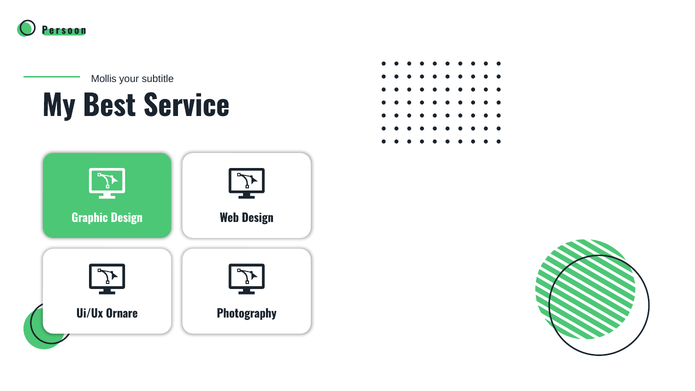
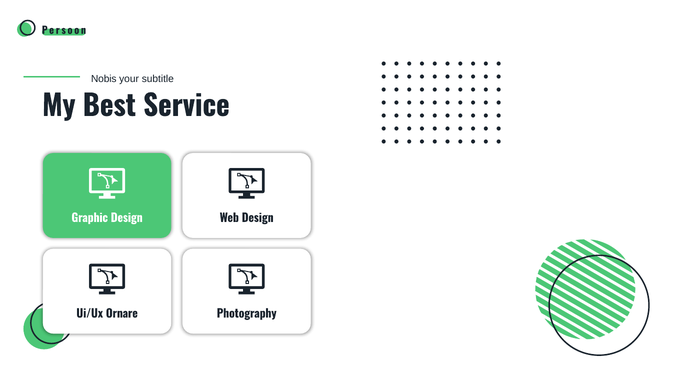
Mollis: Mollis -> Nobis
